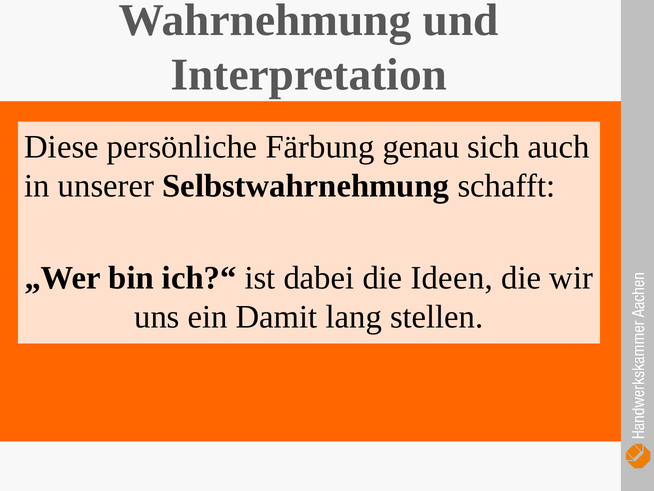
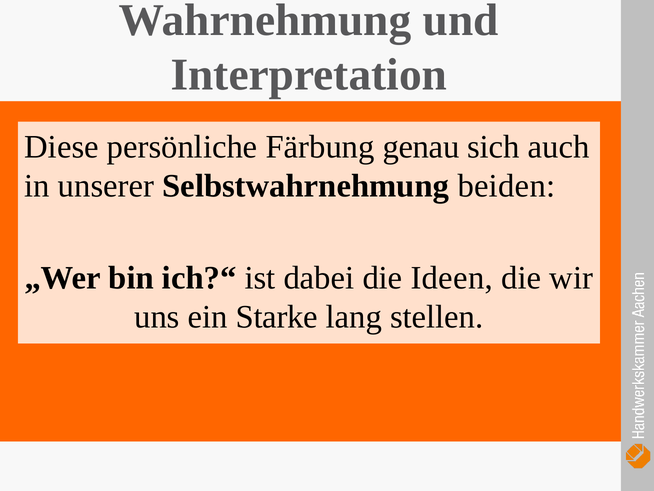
schafft: schafft -> beiden
Damit: Damit -> Starke
